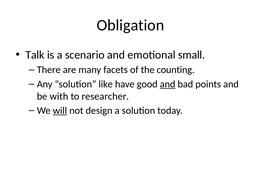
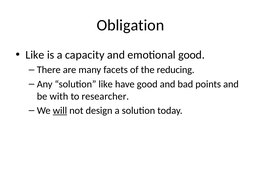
Talk at (35, 55): Talk -> Like
scenario: scenario -> capacity
emotional small: small -> good
counting: counting -> reducing
and at (168, 84) underline: present -> none
